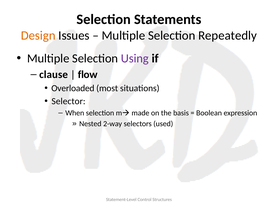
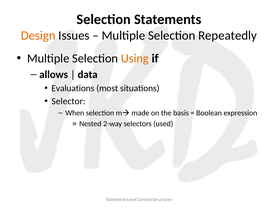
Using colour: purple -> orange
clause: clause -> allows
flow: flow -> data
Overloaded: Overloaded -> Evaluations
